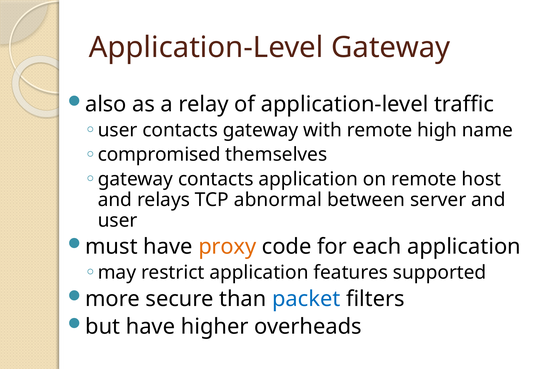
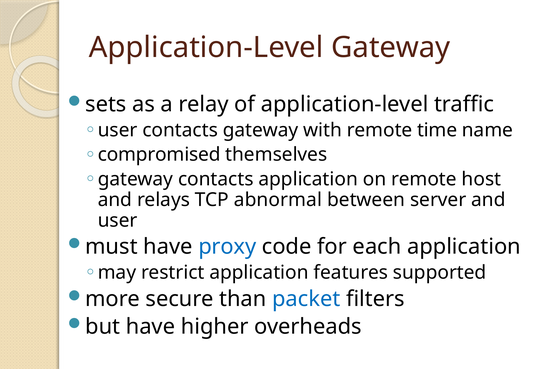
also: also -> sets
high: high -> time
proxy colour: orange -> blue
